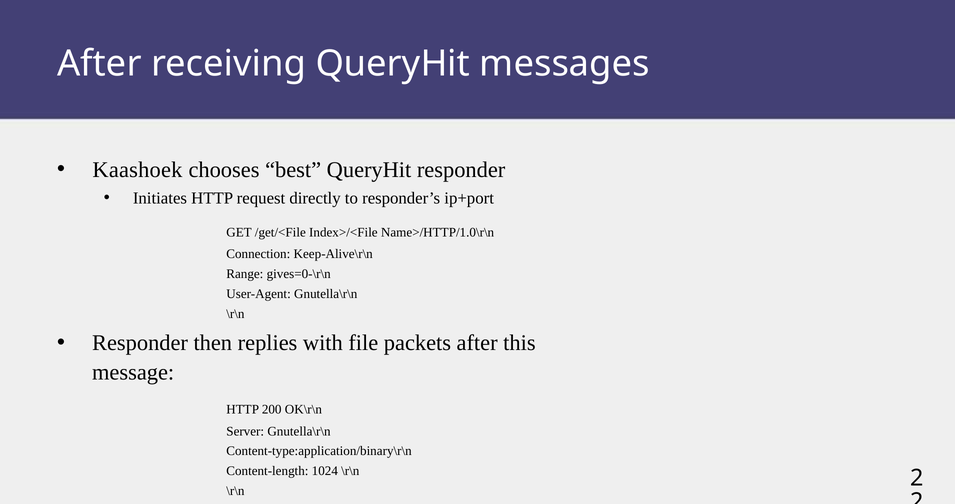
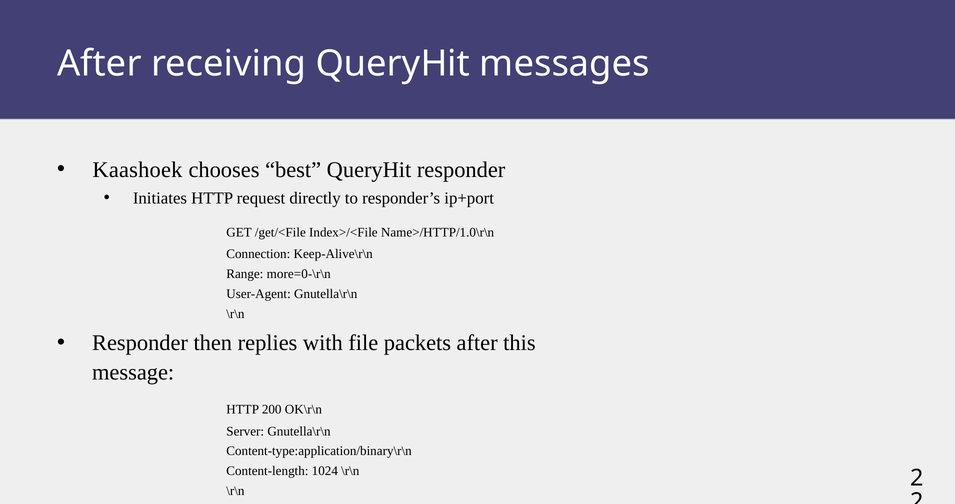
gives=0-\r\n: gives=0-\r\n -> more=0-\r\n
